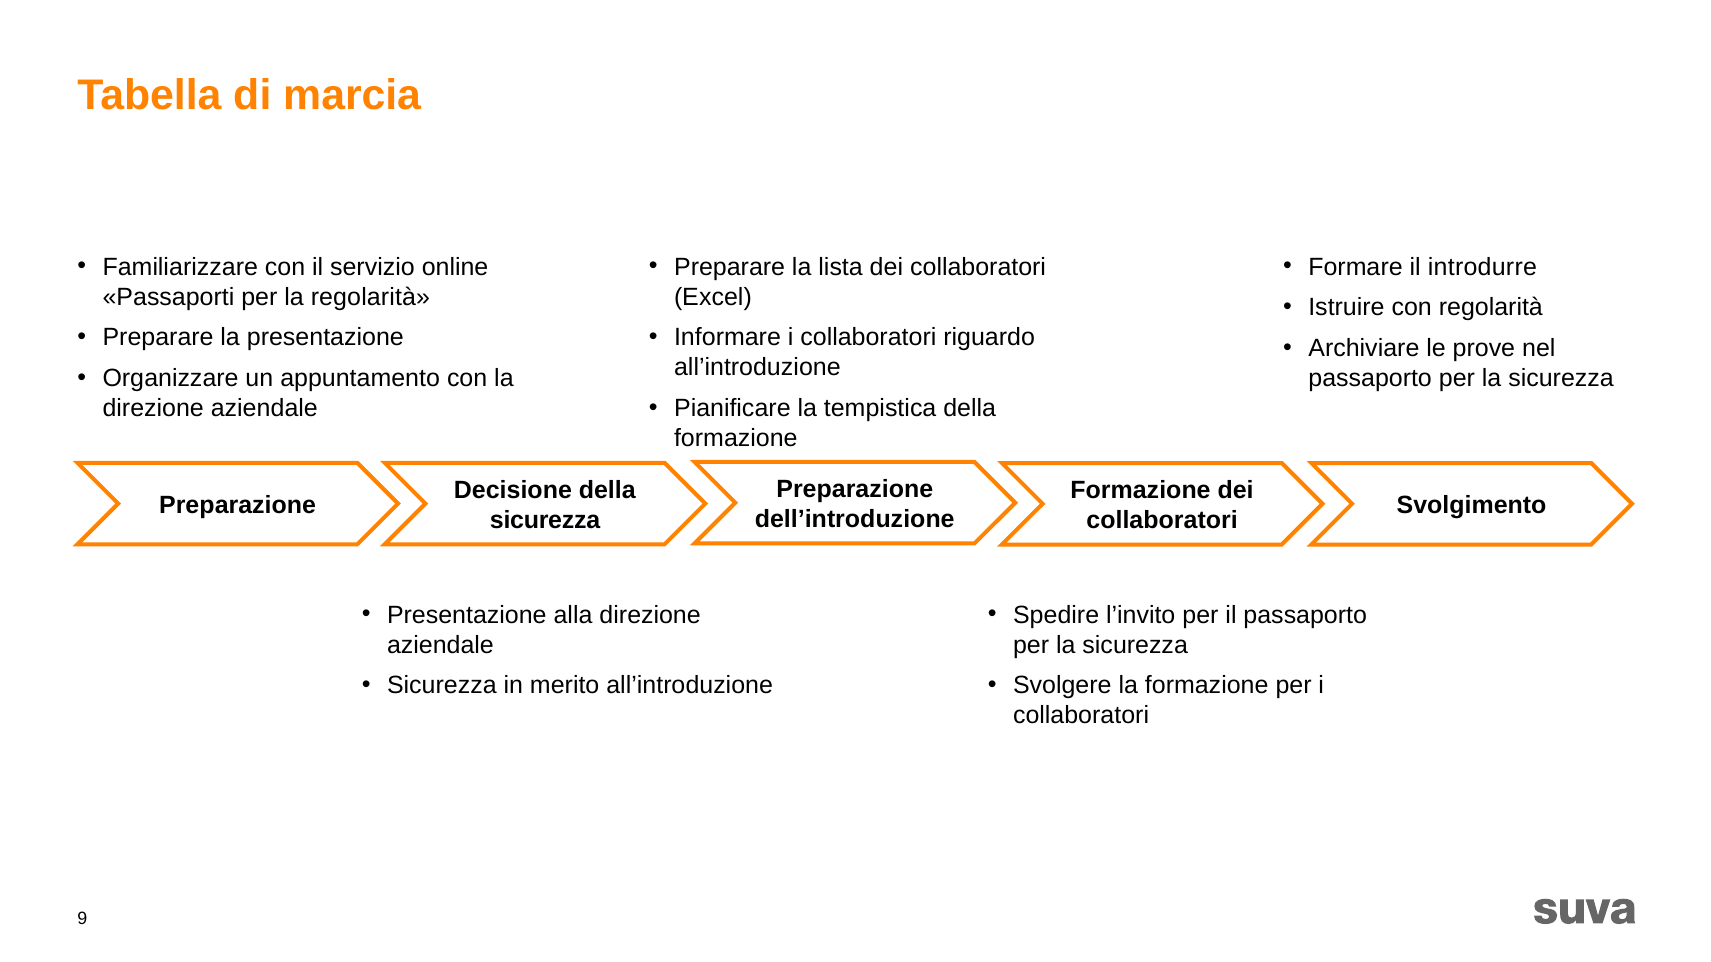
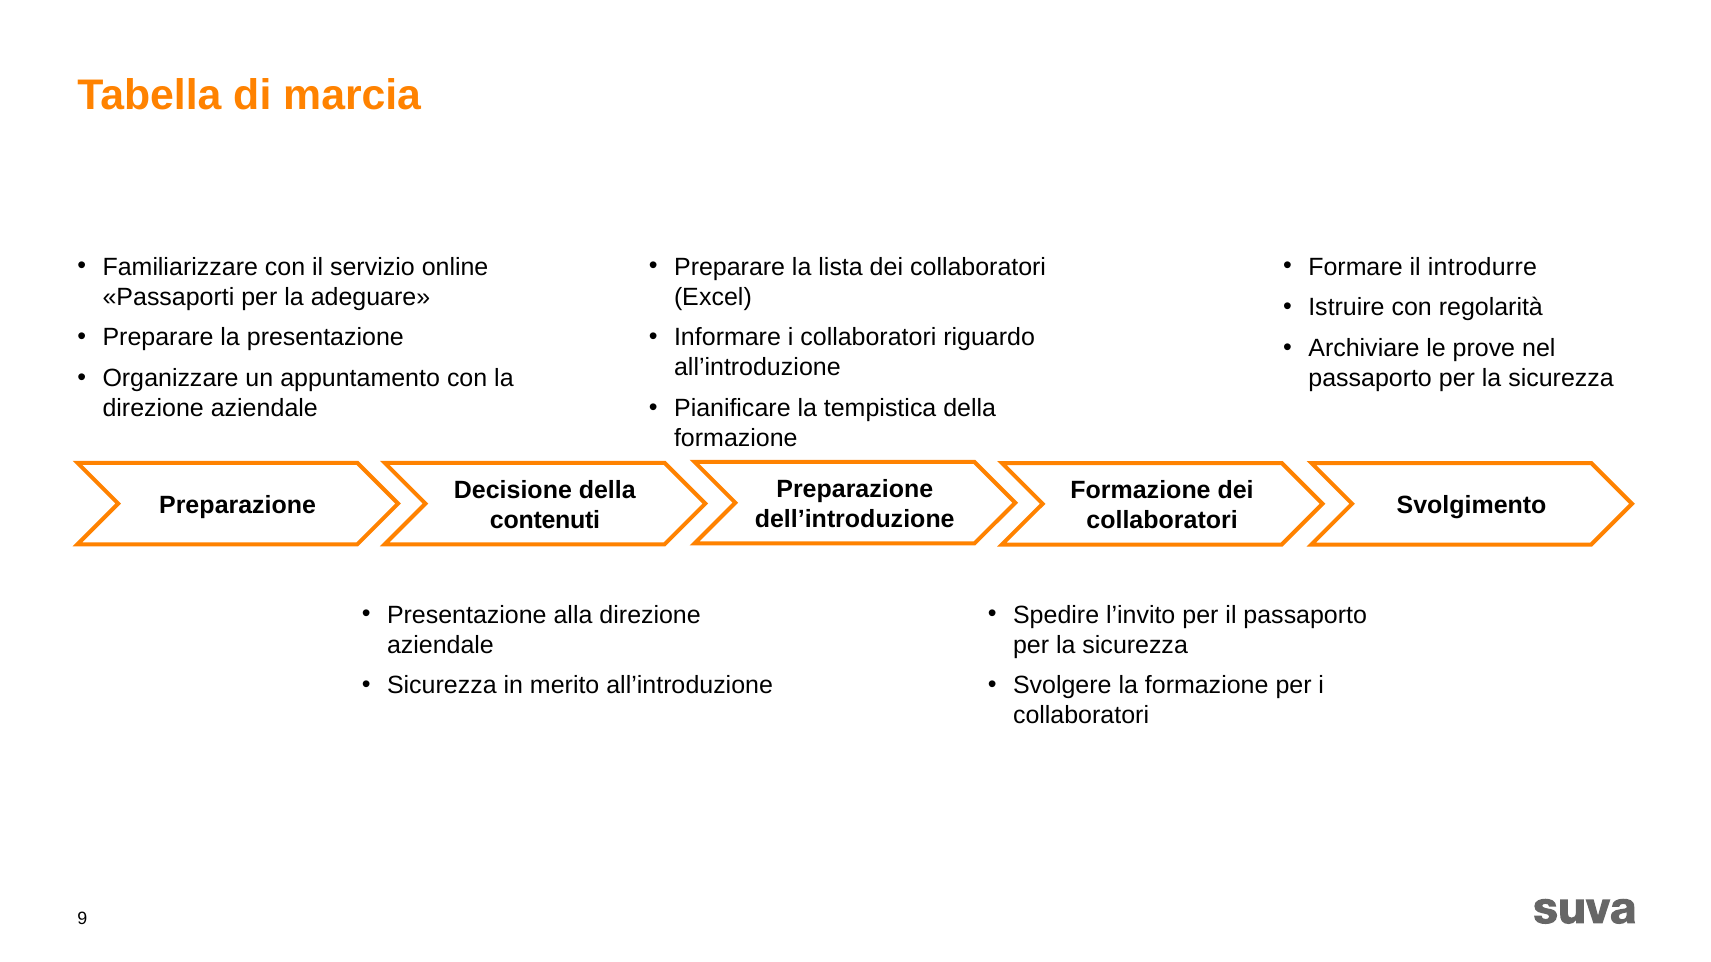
la regolarità: regolarità -> adeguare
sicurezza at (545, 521): sicurezza -> contenuti
